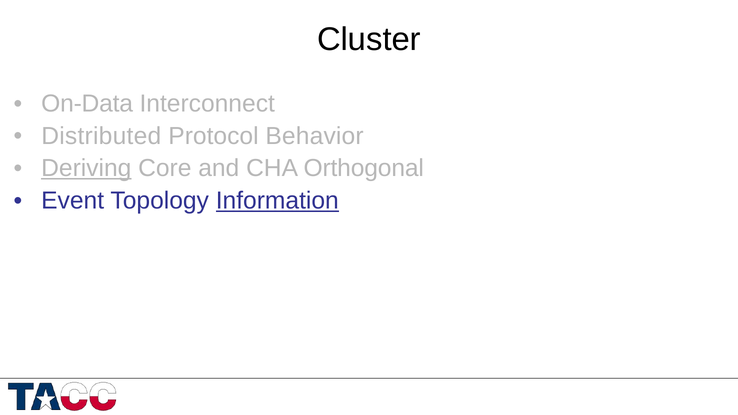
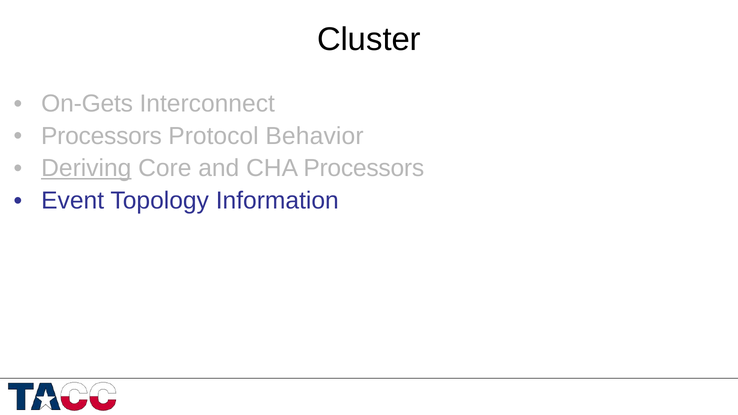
On-Data: On-Data -> On-Gets
Distributed at (101, 136): Distributed -> Processors
CHA Orthogonal: Orthogonal -> Processors
Information underline: present -> none
